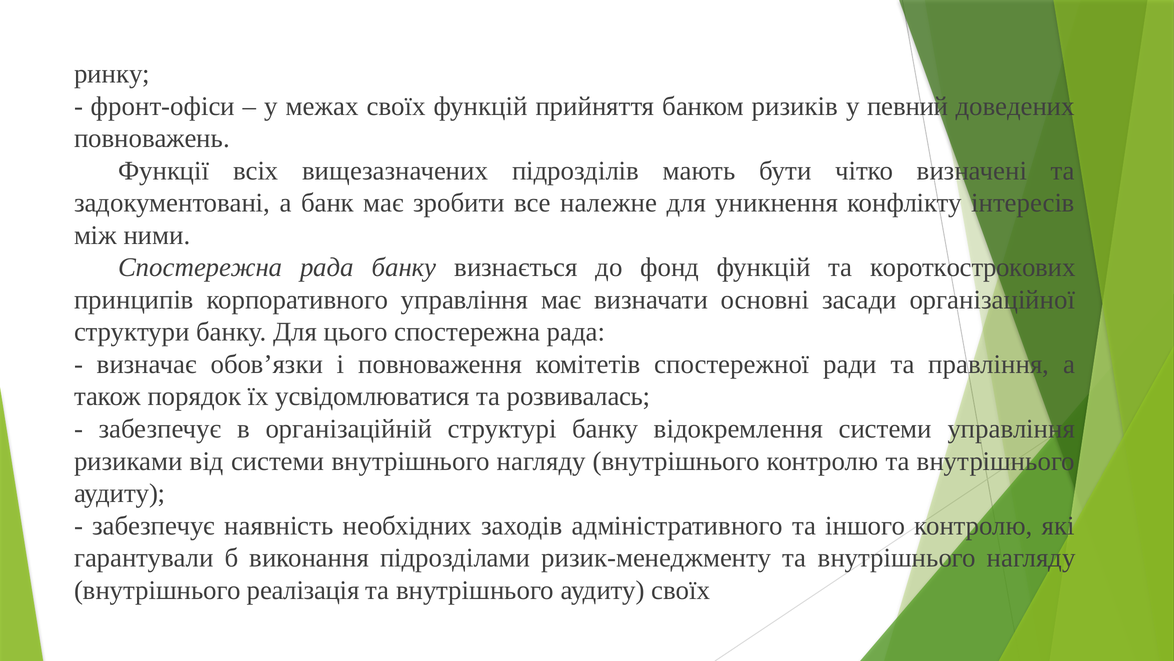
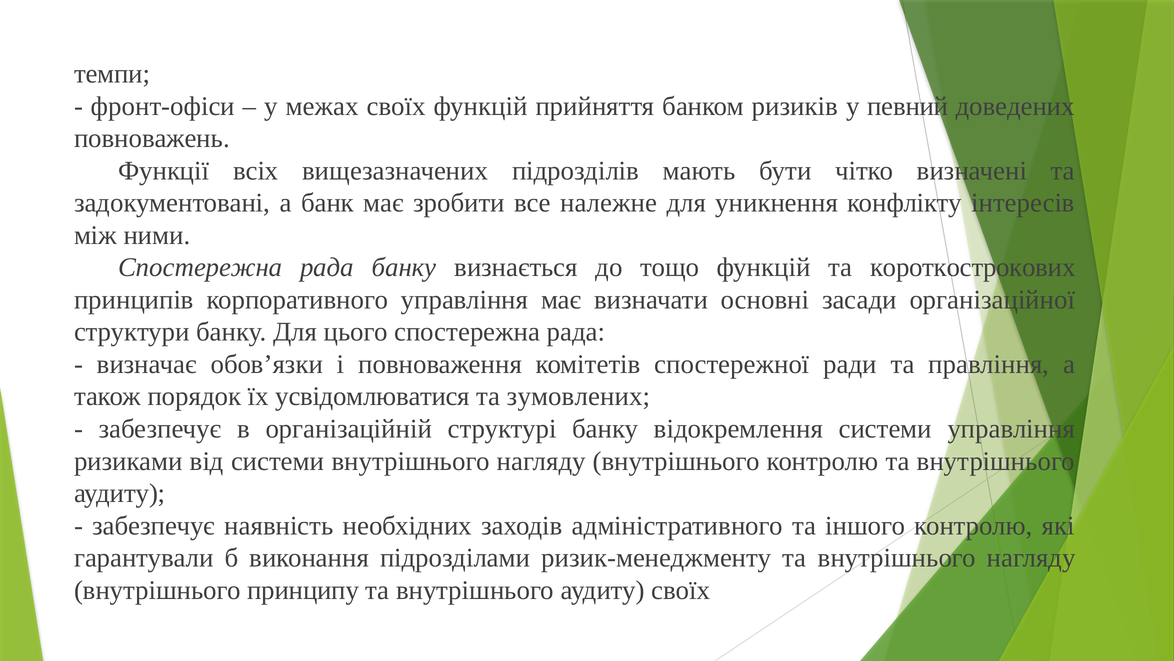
ринку: ринку -> темпи
фонд: фонд -> тощо
розвивалась: розвивалась -> зумовлених
реалізація: реалізація -> принципу
